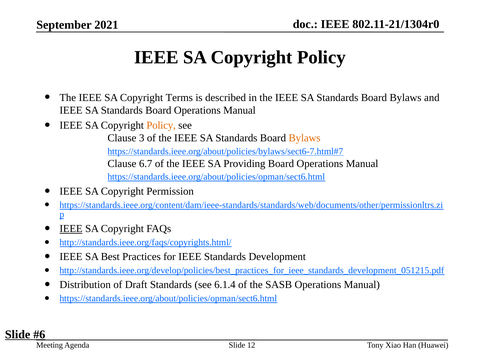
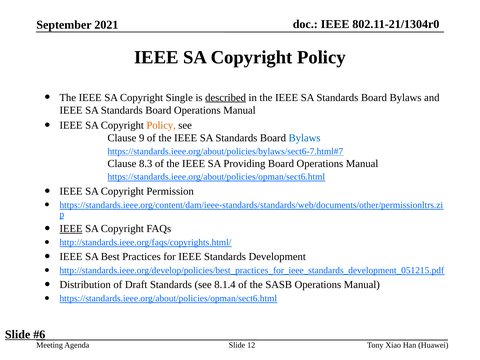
Terms: Terms -> Single
described underline: none -> present
3: 3 -> 9
Bylaws at (305, 138) colour: orange -> blue
6.7: 6.7 -> 8.3
6.1.4: 6.1.4 -> 8.1.4
